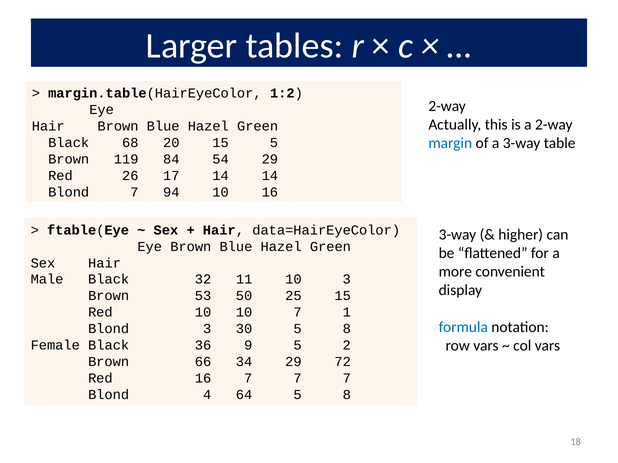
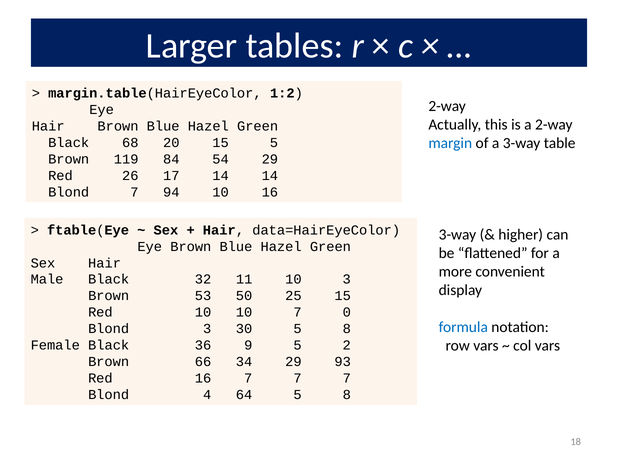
1: 1 -> 0
72: 72 -> 93
